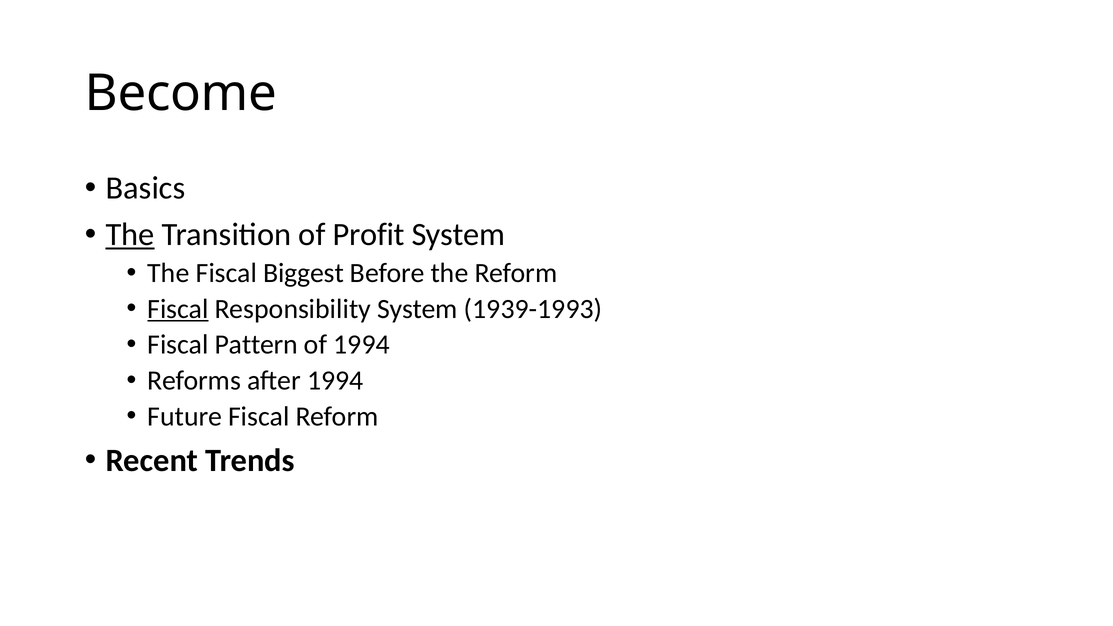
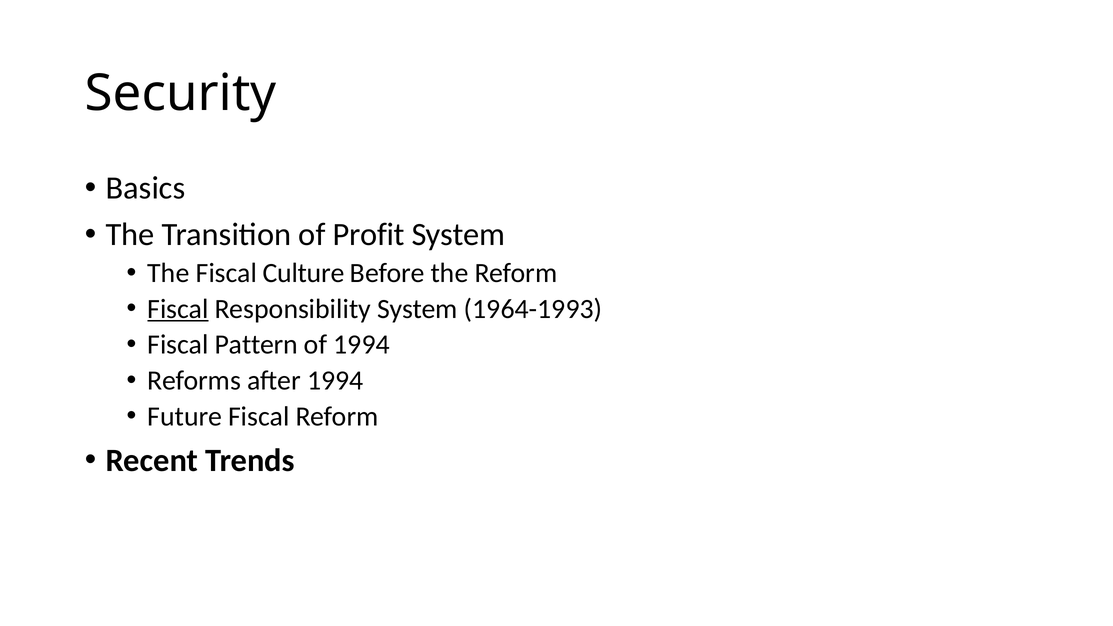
Become: Become -> Security
The at (130, 235) underline: present -> none
Biggest: Biggest -> Culture
1939-1993: 1939-1993 -> 1964-1993
